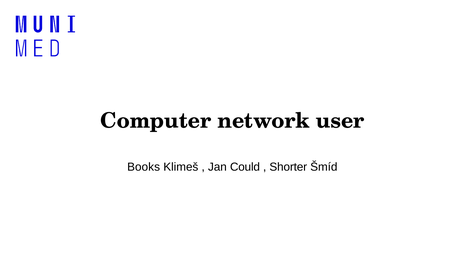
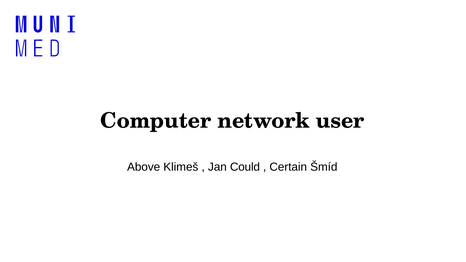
Books: Books -> Above
Shorter: Shorter -> Certain
